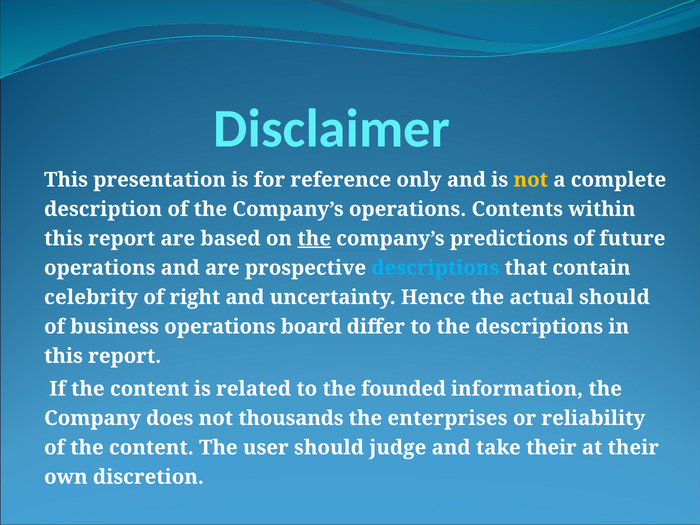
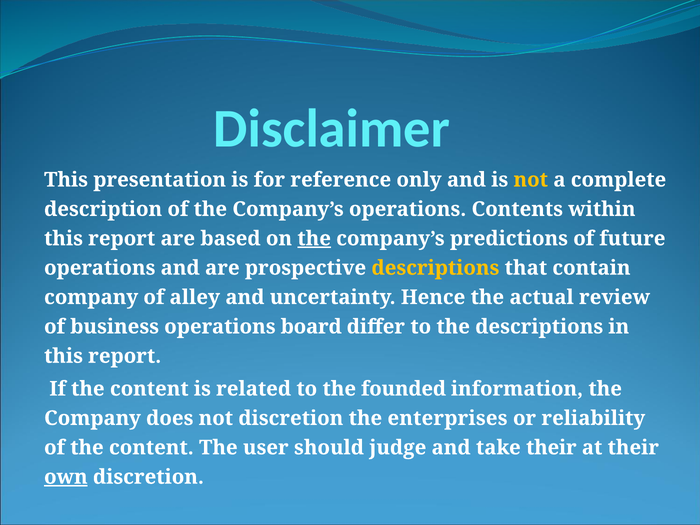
descriptions at (435, 268) colour: light blue -> yellow
celebrity at (91, 297): celebrity -> company
right: right -> alley
actual should: should -> review
not thousands: thousands -> discretion
own underline: none -> present
